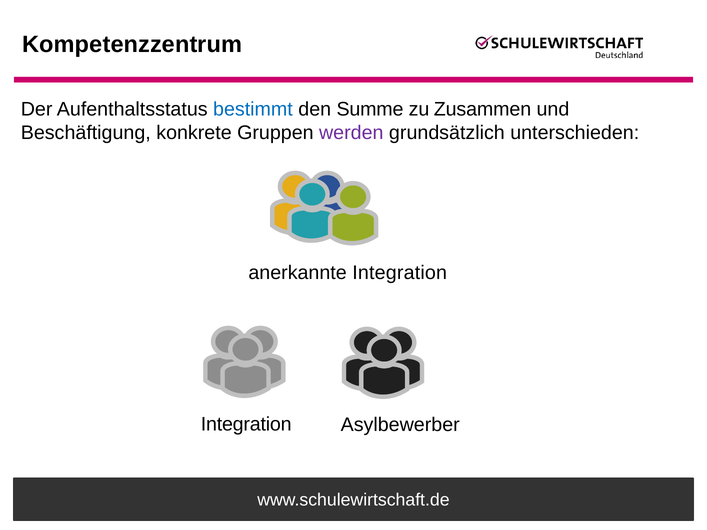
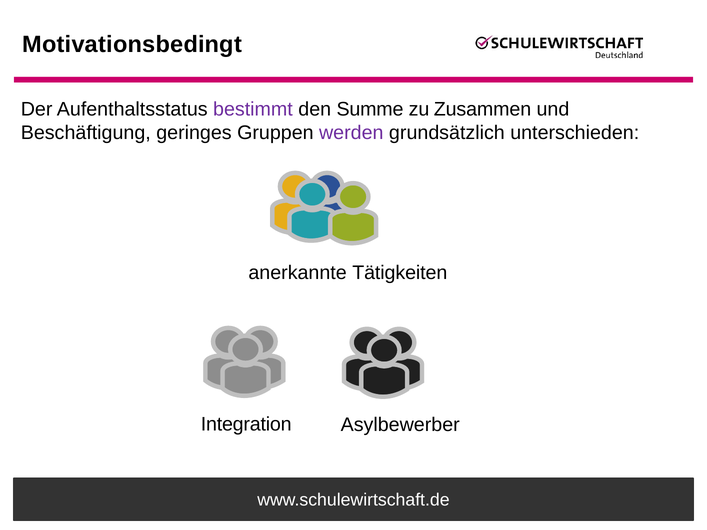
Kompetenzzentrum: Kompetenzzentrum -> Motivationsbedingt
bestimmt colour: blue -> purple
konkrete: konkrete -> geringes
anerkannte Integration: Integration -> Tätigkeiten
